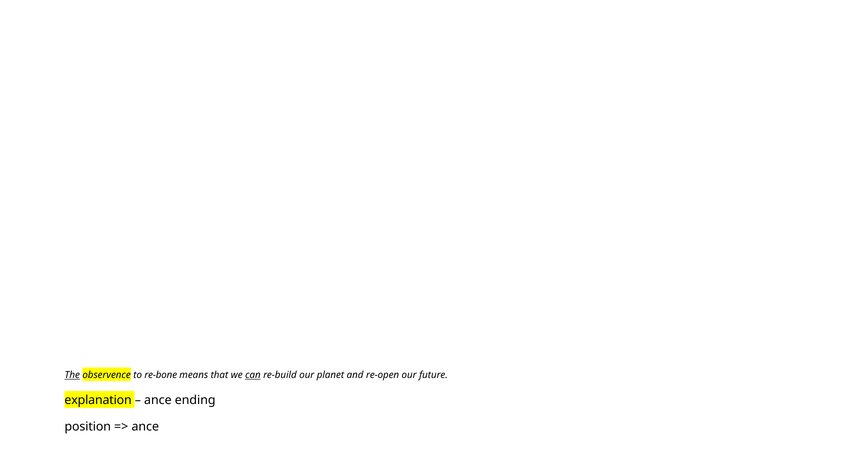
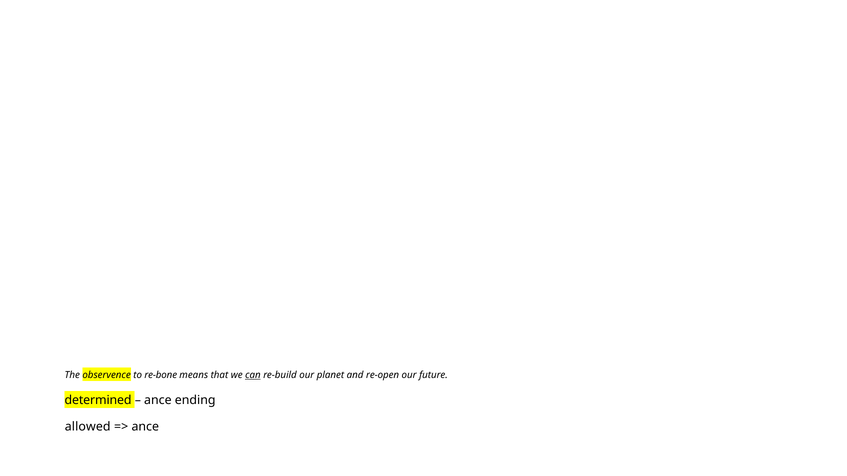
The underline: present -> none
explanation: explanation -> determined
position: position -> allowed
